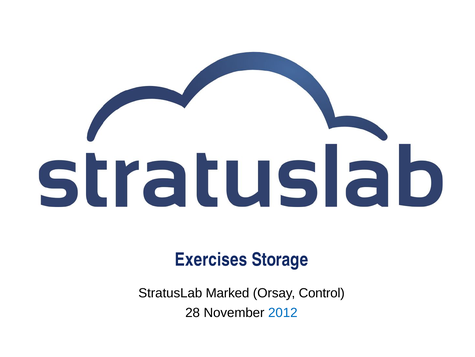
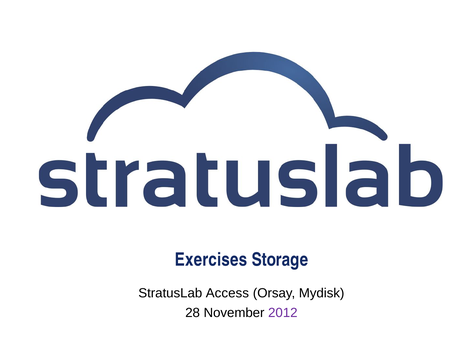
Marked: Marked -> Access
Control: Control -> Mydisk
2012 colour: blue -> purple
